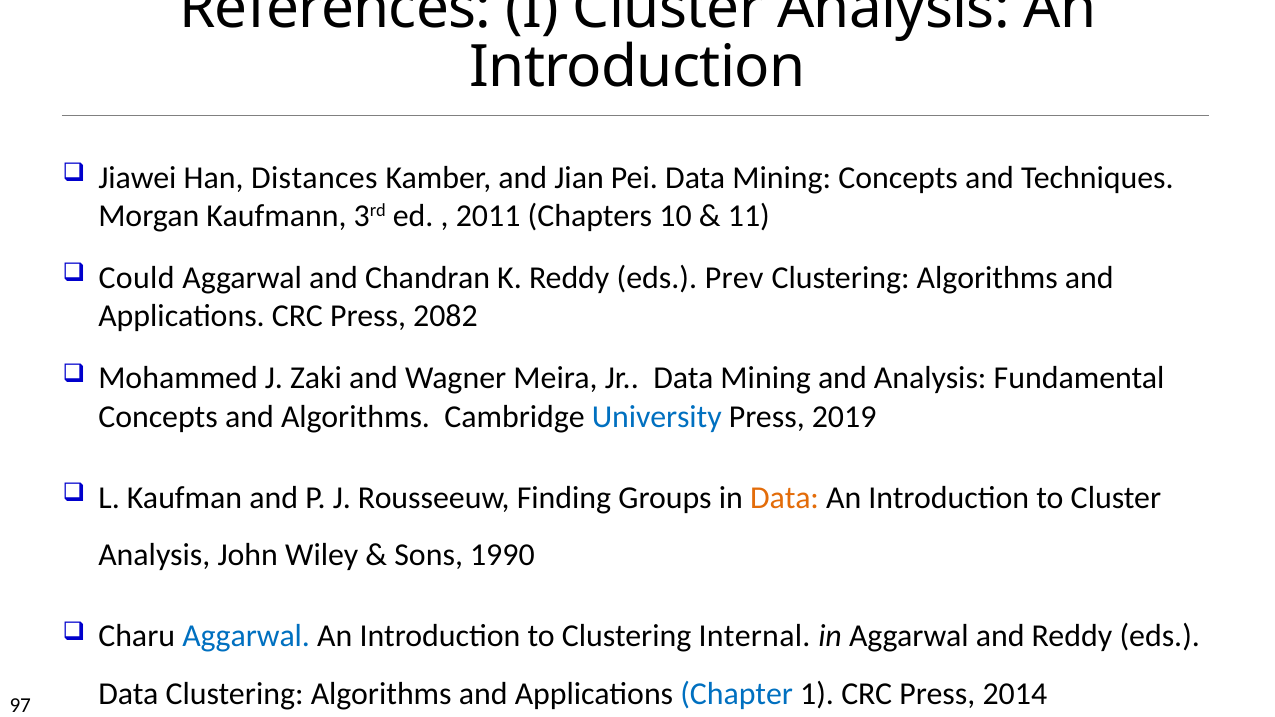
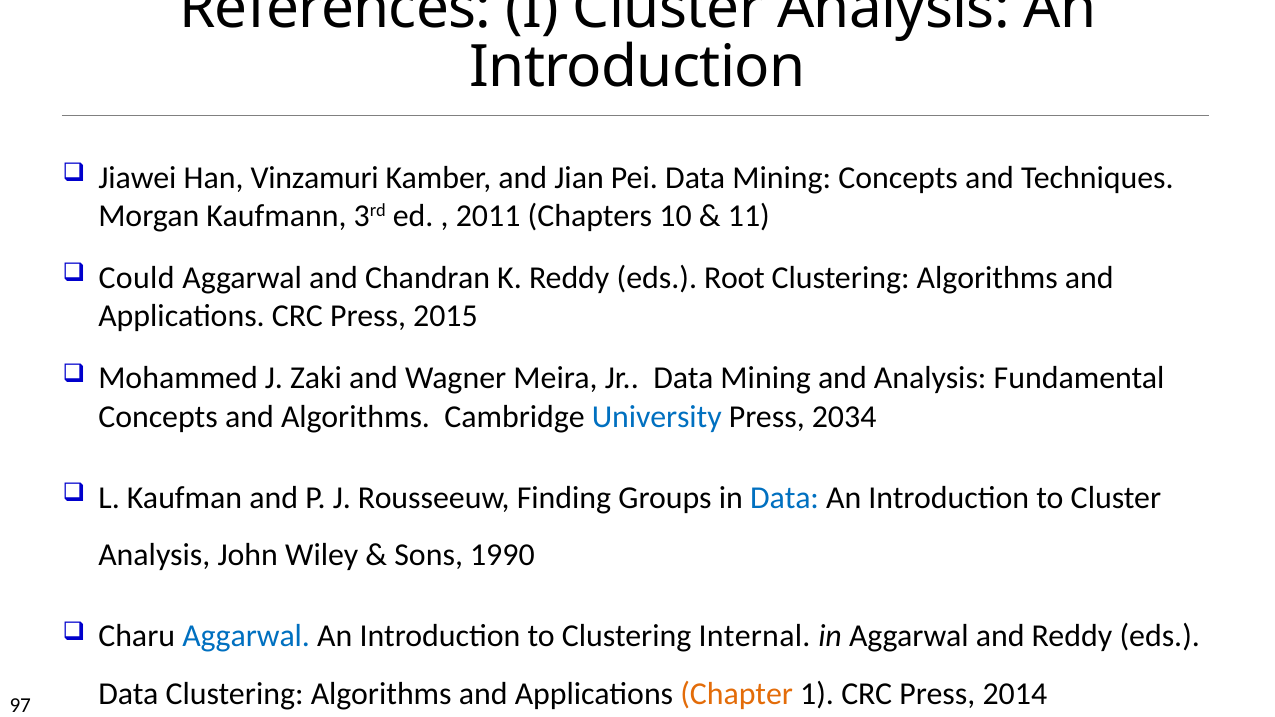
Distances: Distances -> Vinzamuri
Prev: Prev -> Root
2082: 2082 -> 2015
2019: 2019 -> 2034
Data at (785, 498) colour: orange -> blue
Chapter colour: blue -> orange
